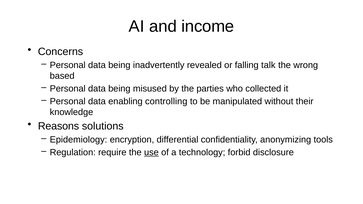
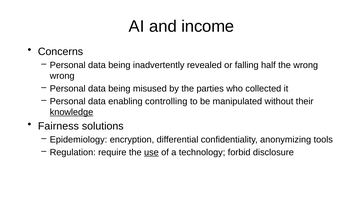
talk: talk -> half
based at (62, 76): based -> wrong
knowledge underline: none -> present
Reasons: Reasons -> Fairness
